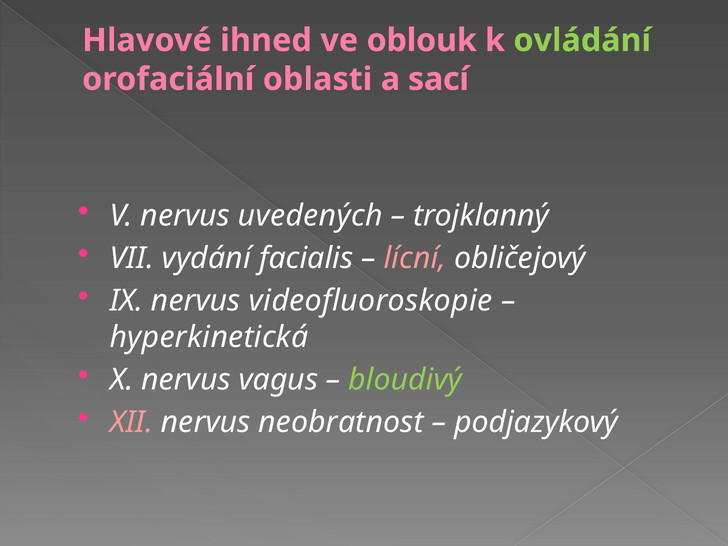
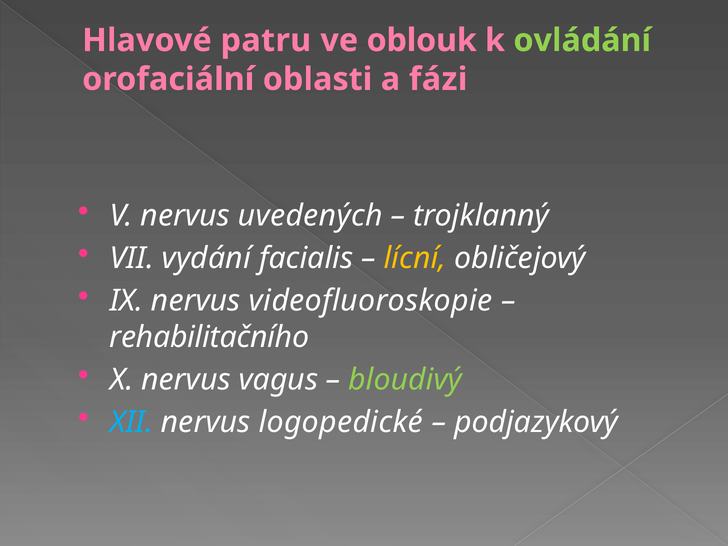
ihned: ihned -> patru
sací: sací -> fázi
lícní colour: pink -> yellow
hyperkinetická: hyperkinetická -> rehabilitačního
XII colour: pink -> light blue
neobratnost: neobratnost -> logopedické
